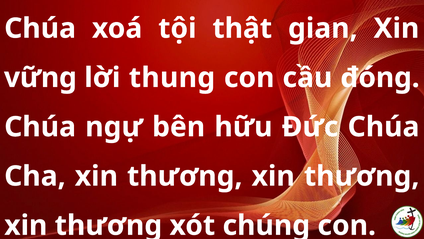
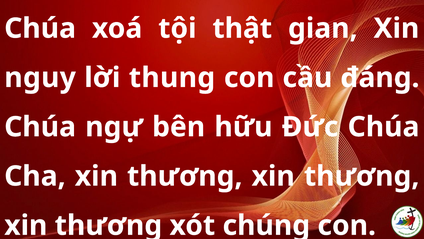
vững: vững -> nguy
đóng: đóng -> đáng
